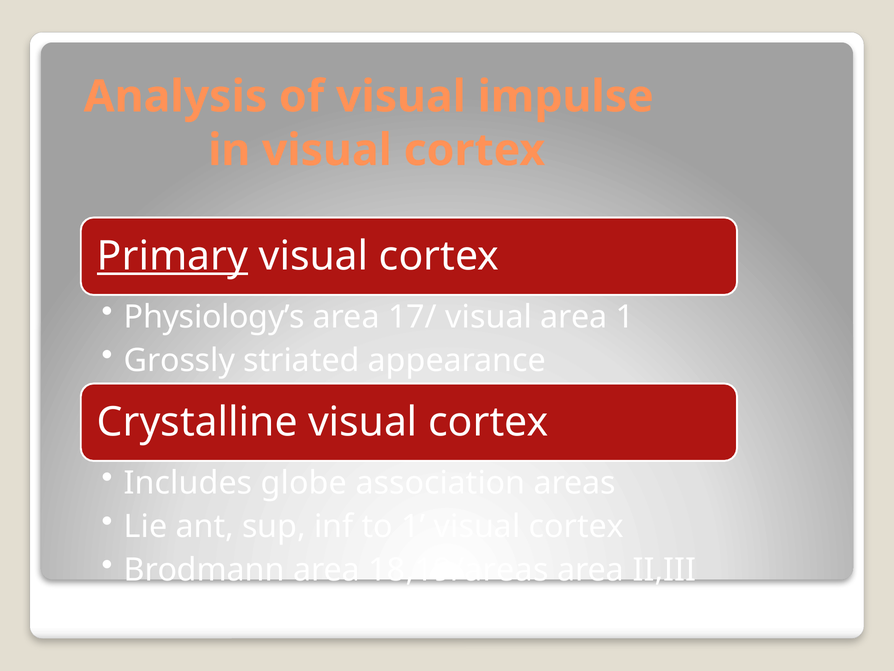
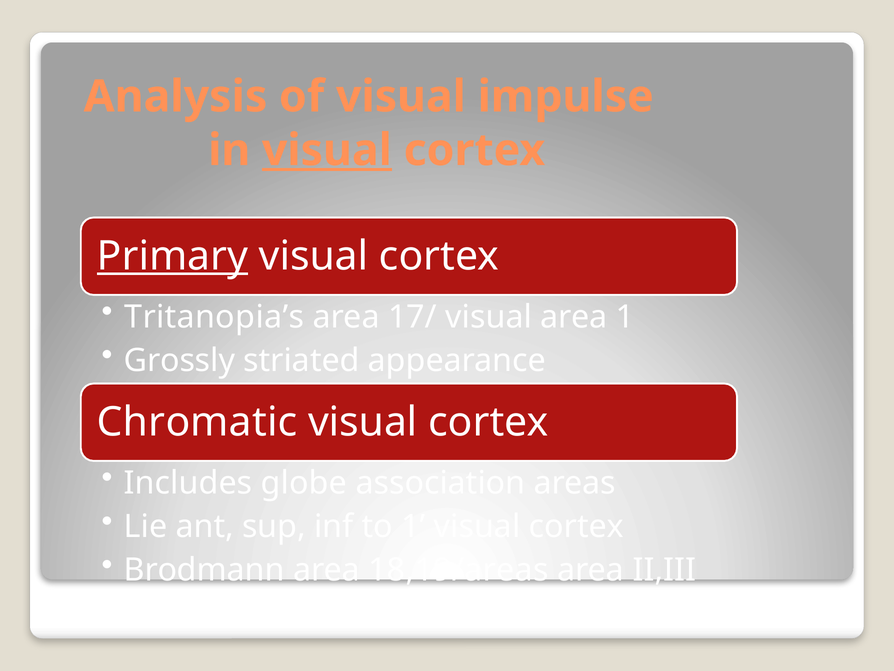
visual at (327, 150) underline: none -> present
Physiology’s: Physiology’s -> Tritanopia’s
Crystalline: Crystalline -> Chromatic
